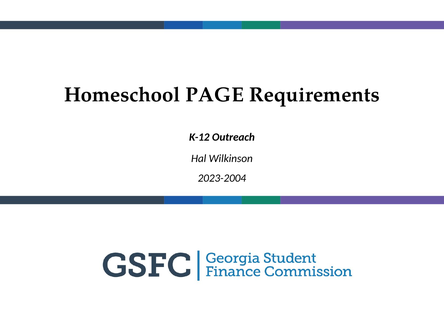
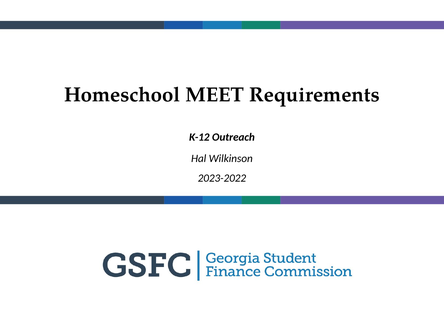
PAGE: PAGE -> MEET
2023-2004: 2023-2004 -> 2023-2022
